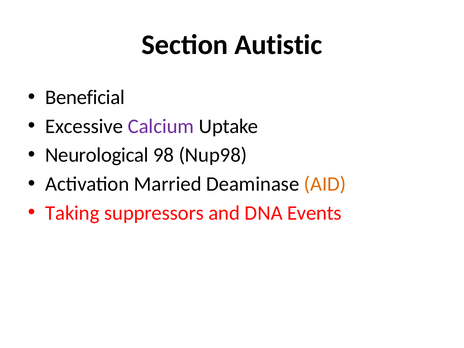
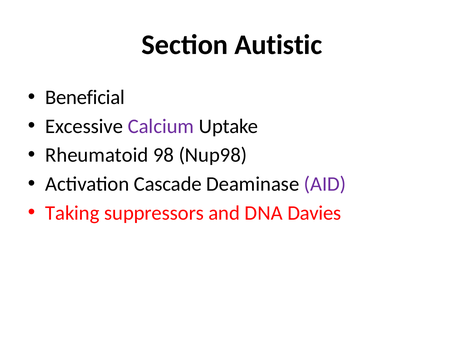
Neurological: Neurological -> Rheumatoid
Married: Married -> Cascade
AID colour: orange -> purple
Events: Events -> Davies
